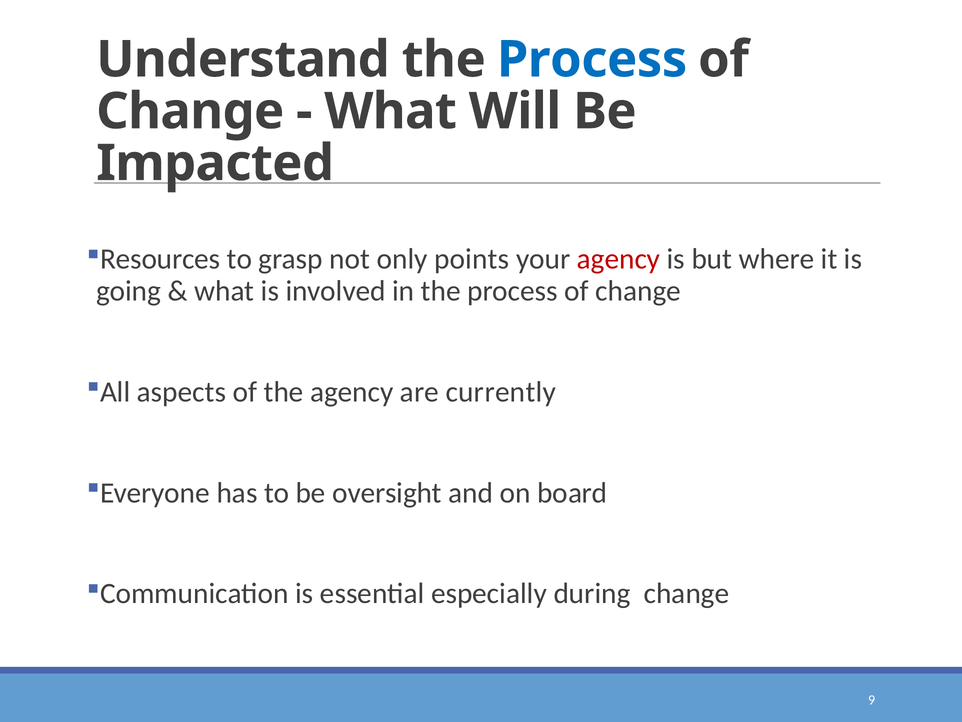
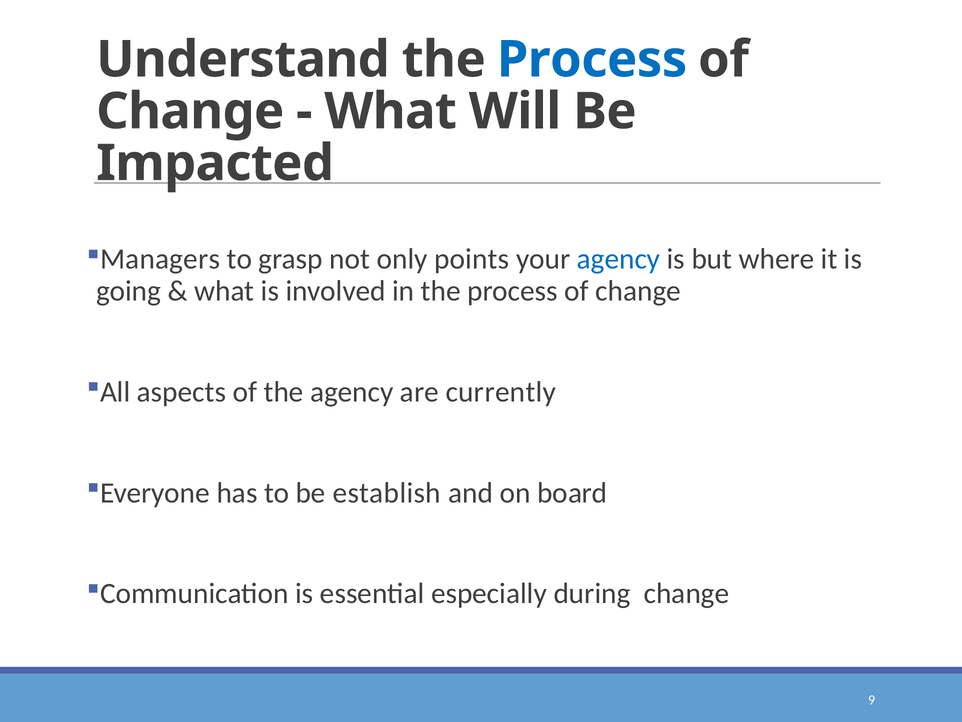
Resources: Resources -> Managers
agency at (619, 259) colour: red -> blue
oversight: oversight -> establish
